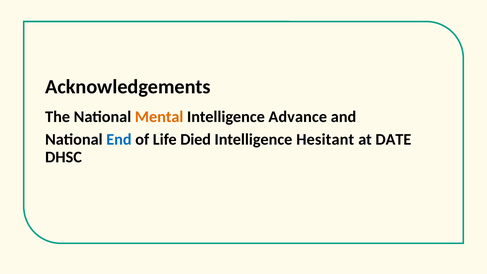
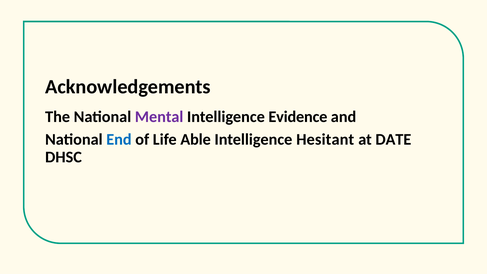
Mental colour: orange -> purple
Advance: Advance -> Evidence
Died: Died -> Able
